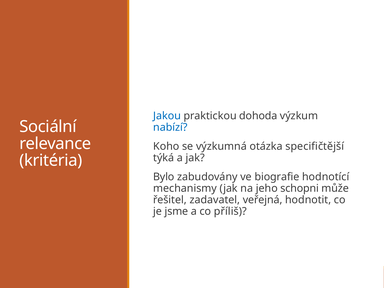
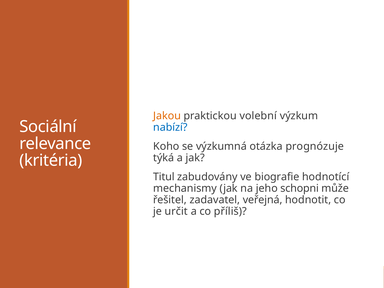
Jakou colour: blue -> orange
dohoda: dohoda -> volební
specifičtější: specifičtější -> prognózuje
Bylo: Bylo -> Titul
jsme: jsme -> určit
